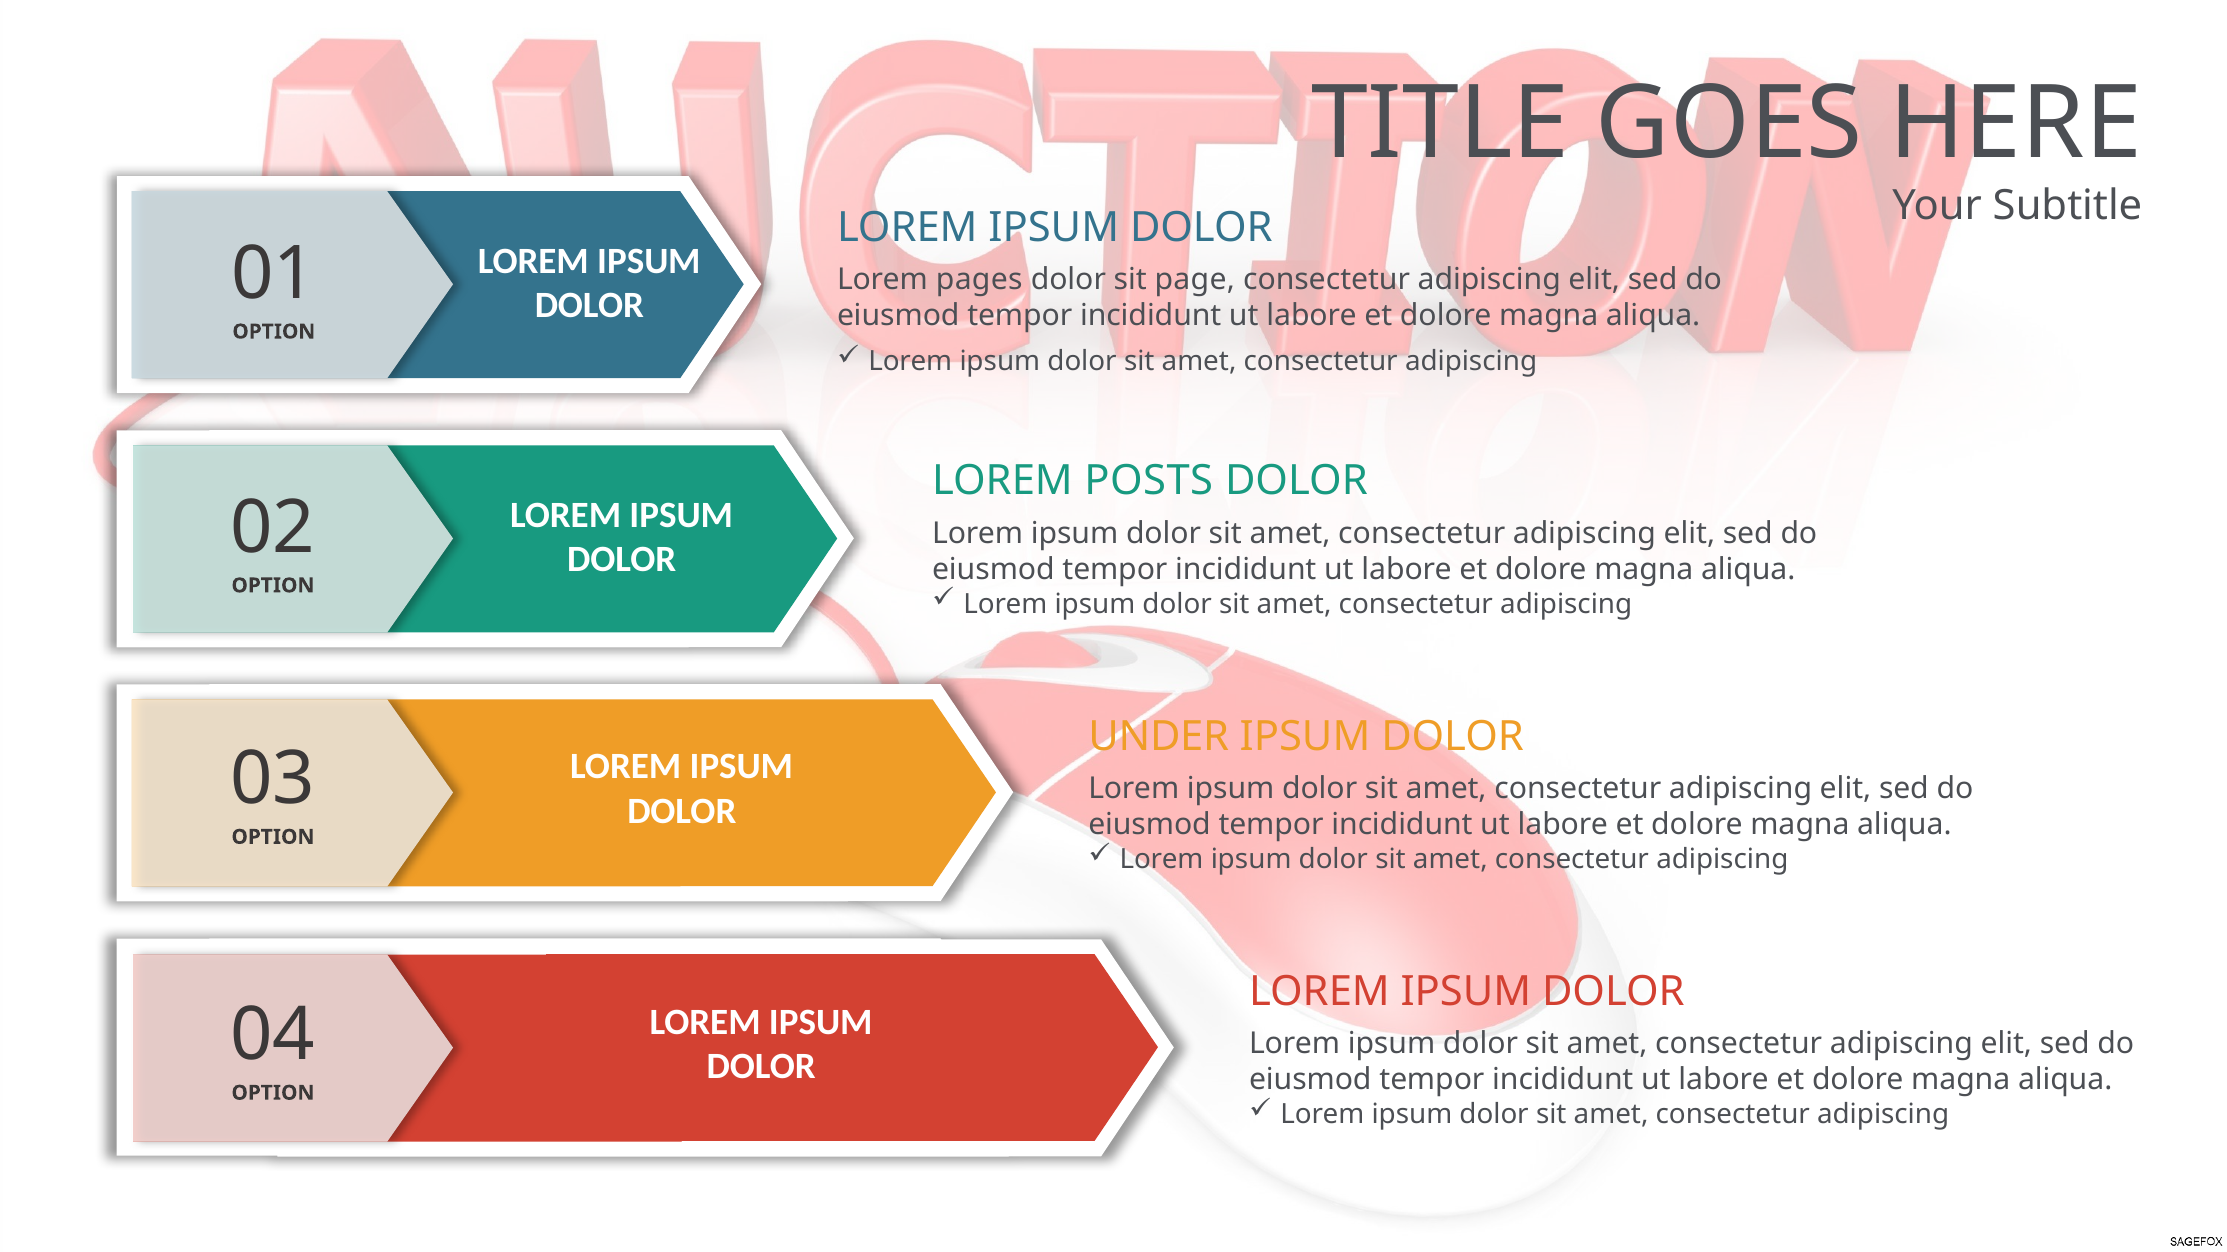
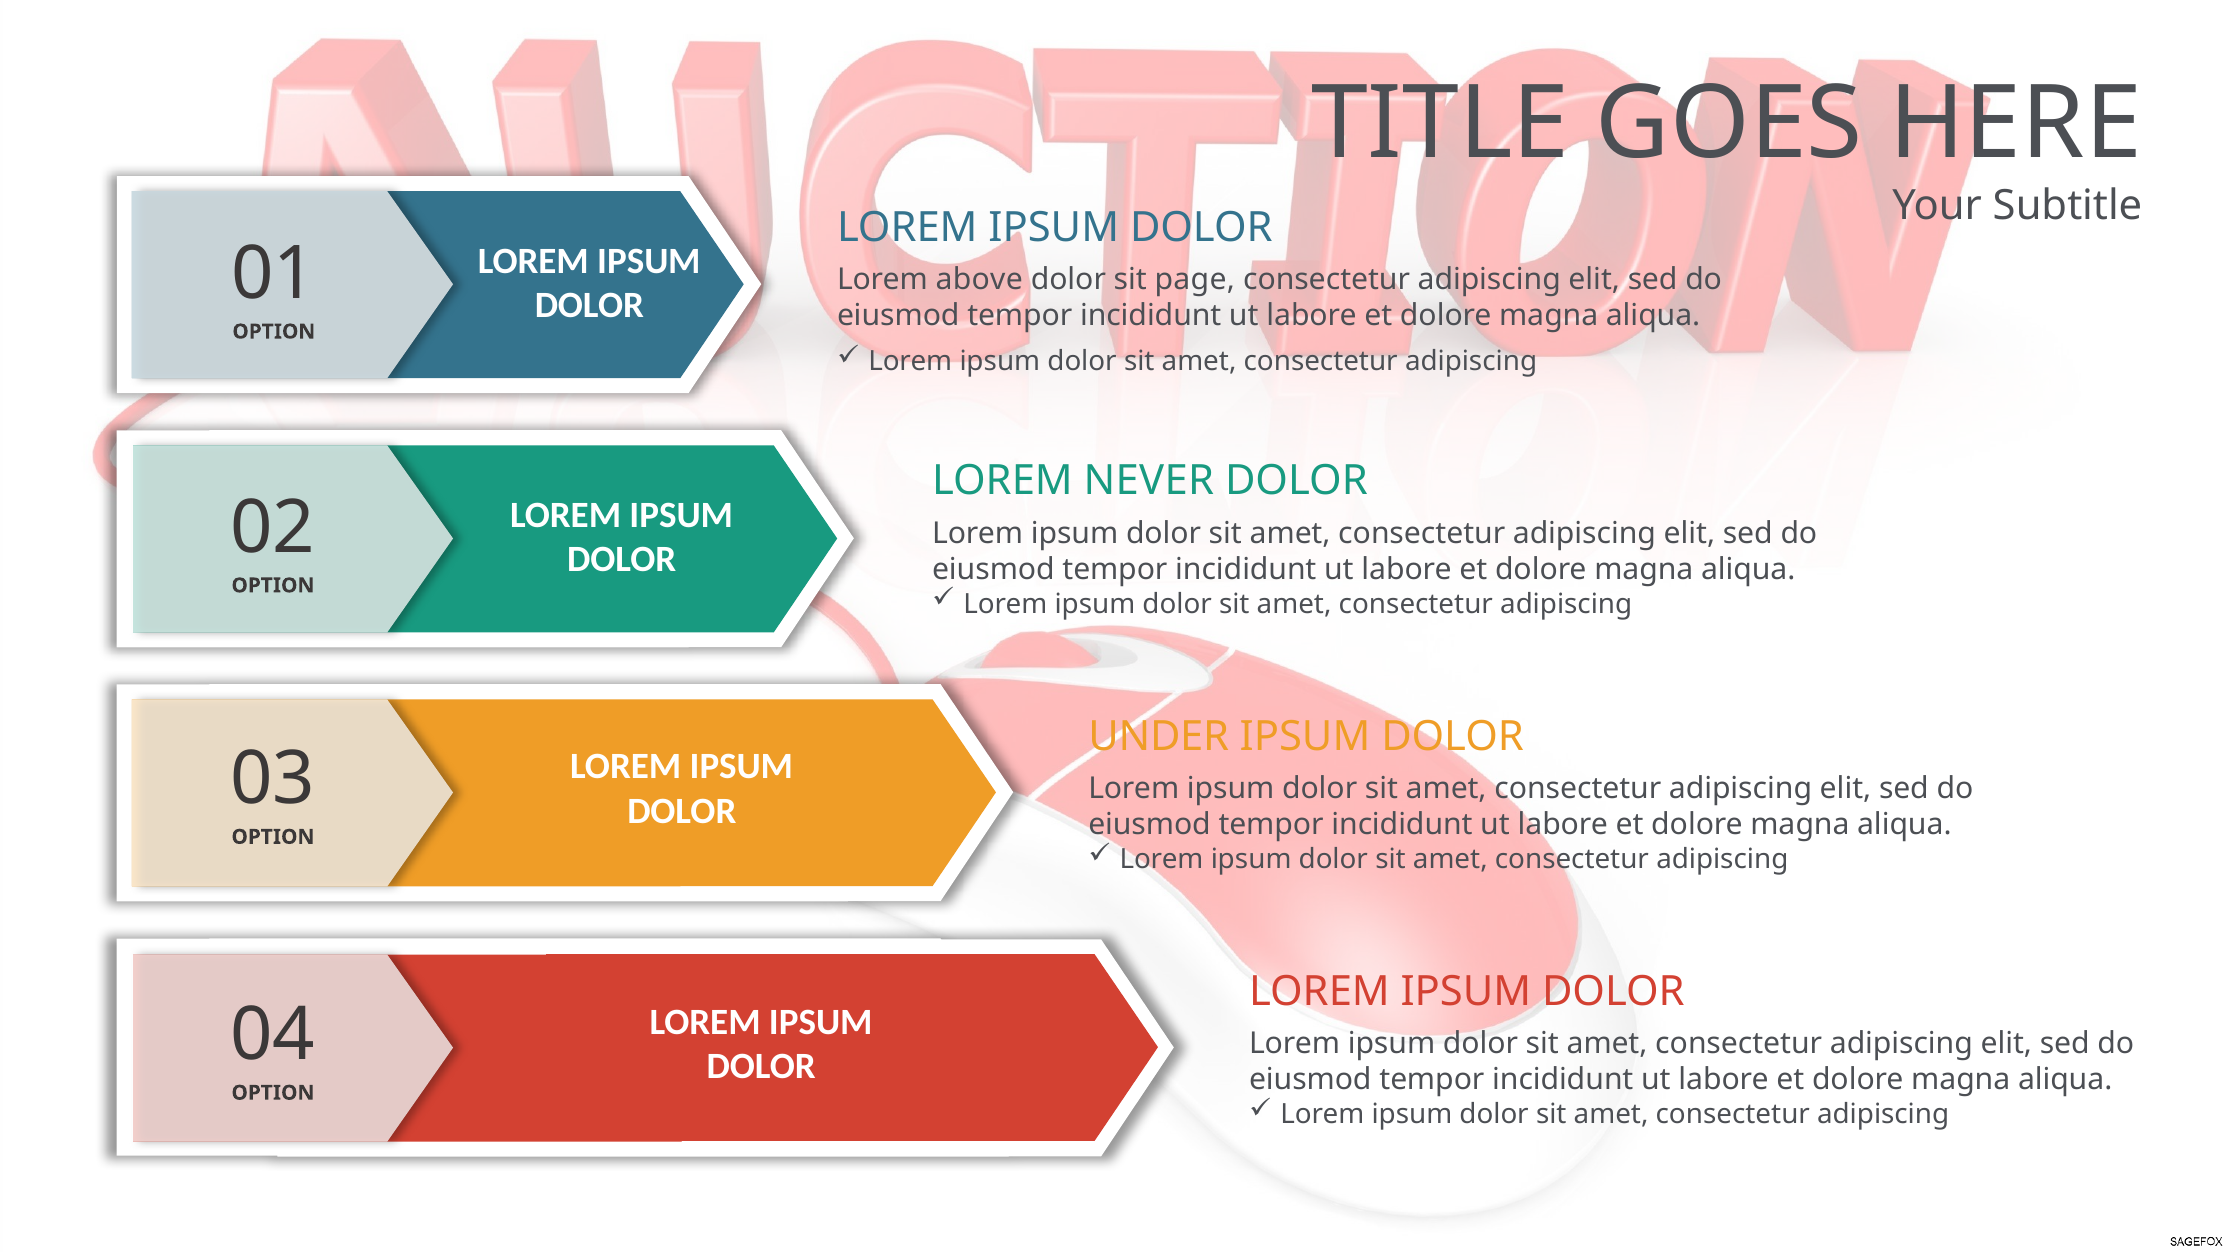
pages: pages -> above
POSTS: POSTS -> NEVER
